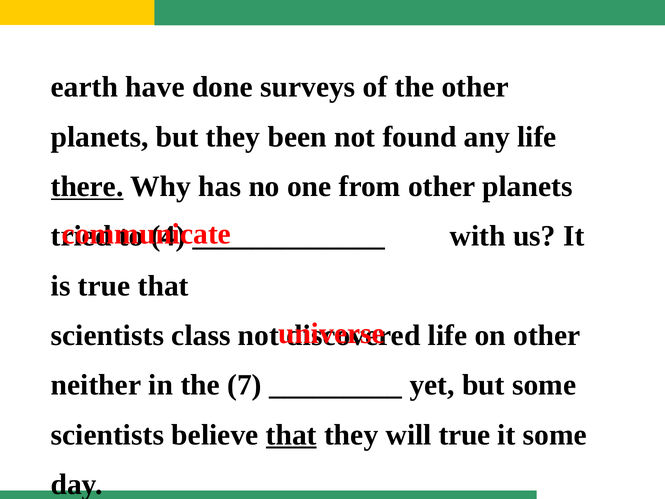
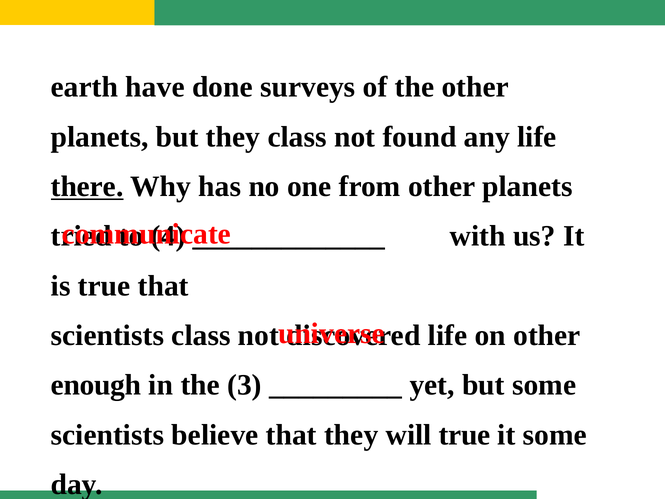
they been: been -> class
neither: neither -> enough
7: 7 -> 3
that at (291, 435) underline: present -> none
